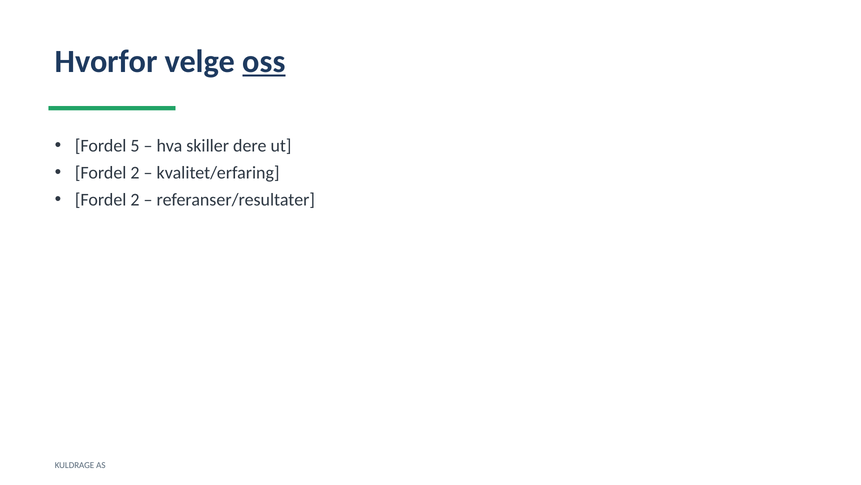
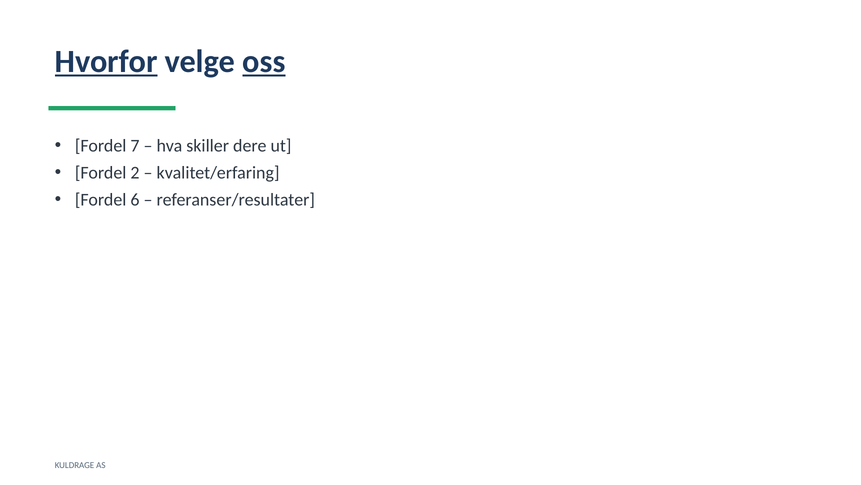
Hvorfor underline: none -> present
5: 5 -> 7
2 at (135, 200): 2 -> 6
